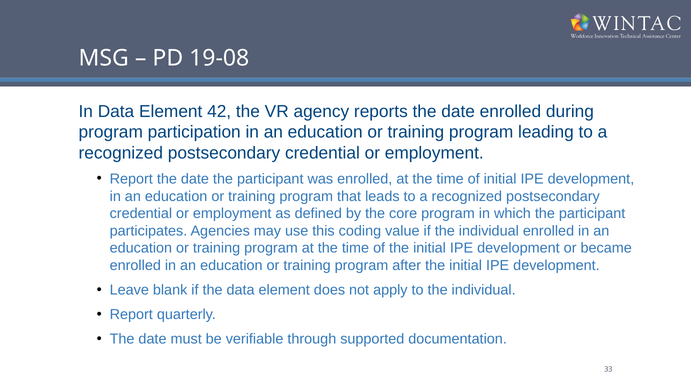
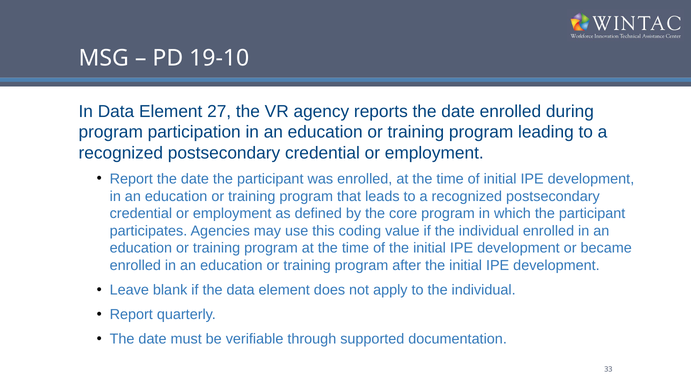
19-08: 19-08 -> 19-10
42: 42 -> 27
